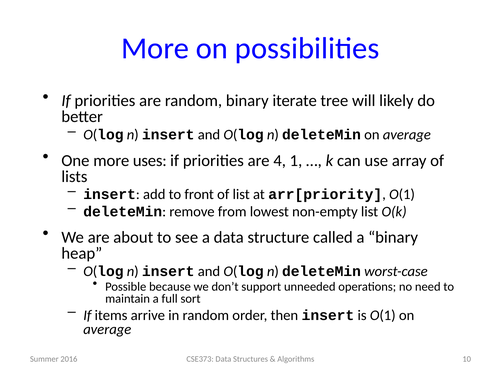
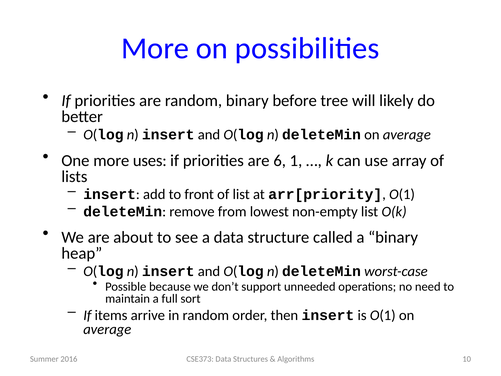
iterate: iterate -> before
4: 4 -> 6
